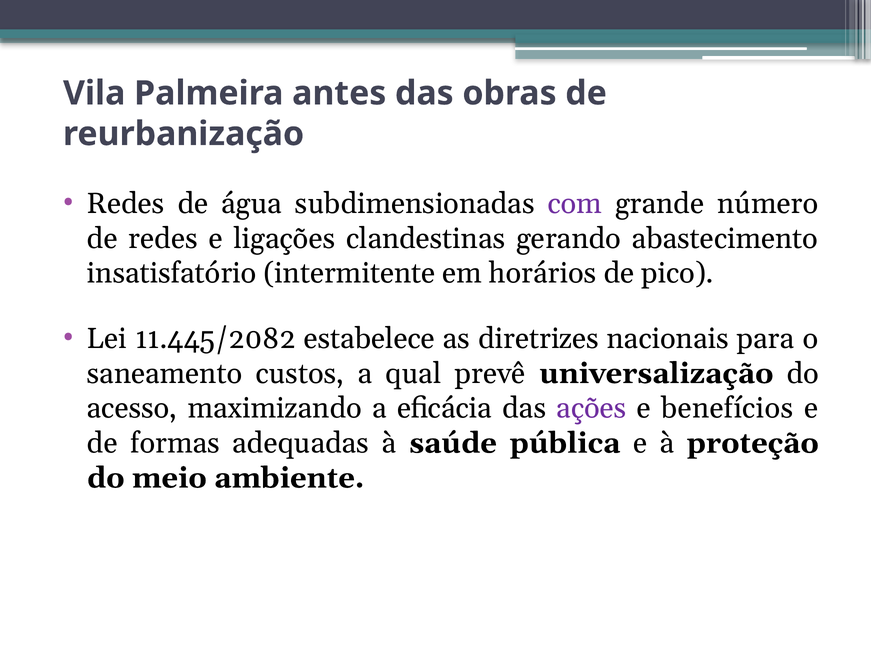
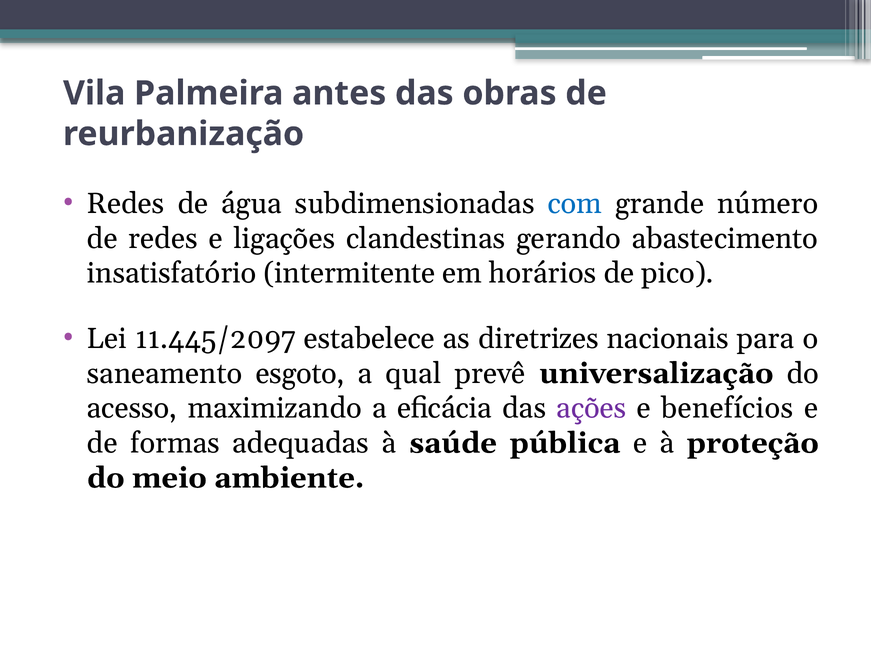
com colour: purple -> blue
11.445/2082: 11.445/2082 -> 11.445/2097
custos: custos -> esgoto
